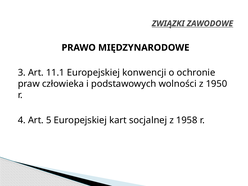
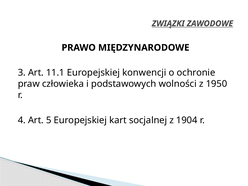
1958: 1958 -> 1904
